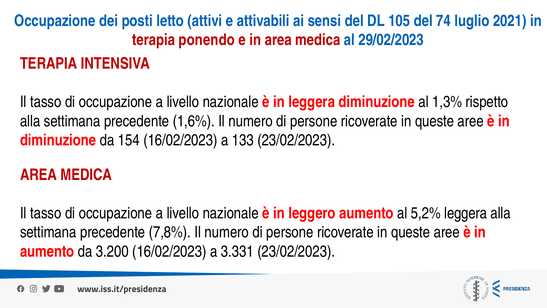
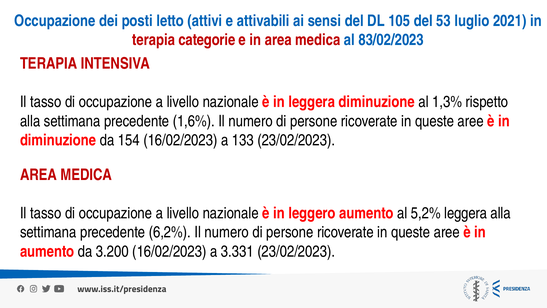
74: 74 -> 53
ponendo: ponendo -> categorie
29/02/2023: 29/02/2023 -> 83/02/2023
7,8%: 7,8% -> 6,2%
